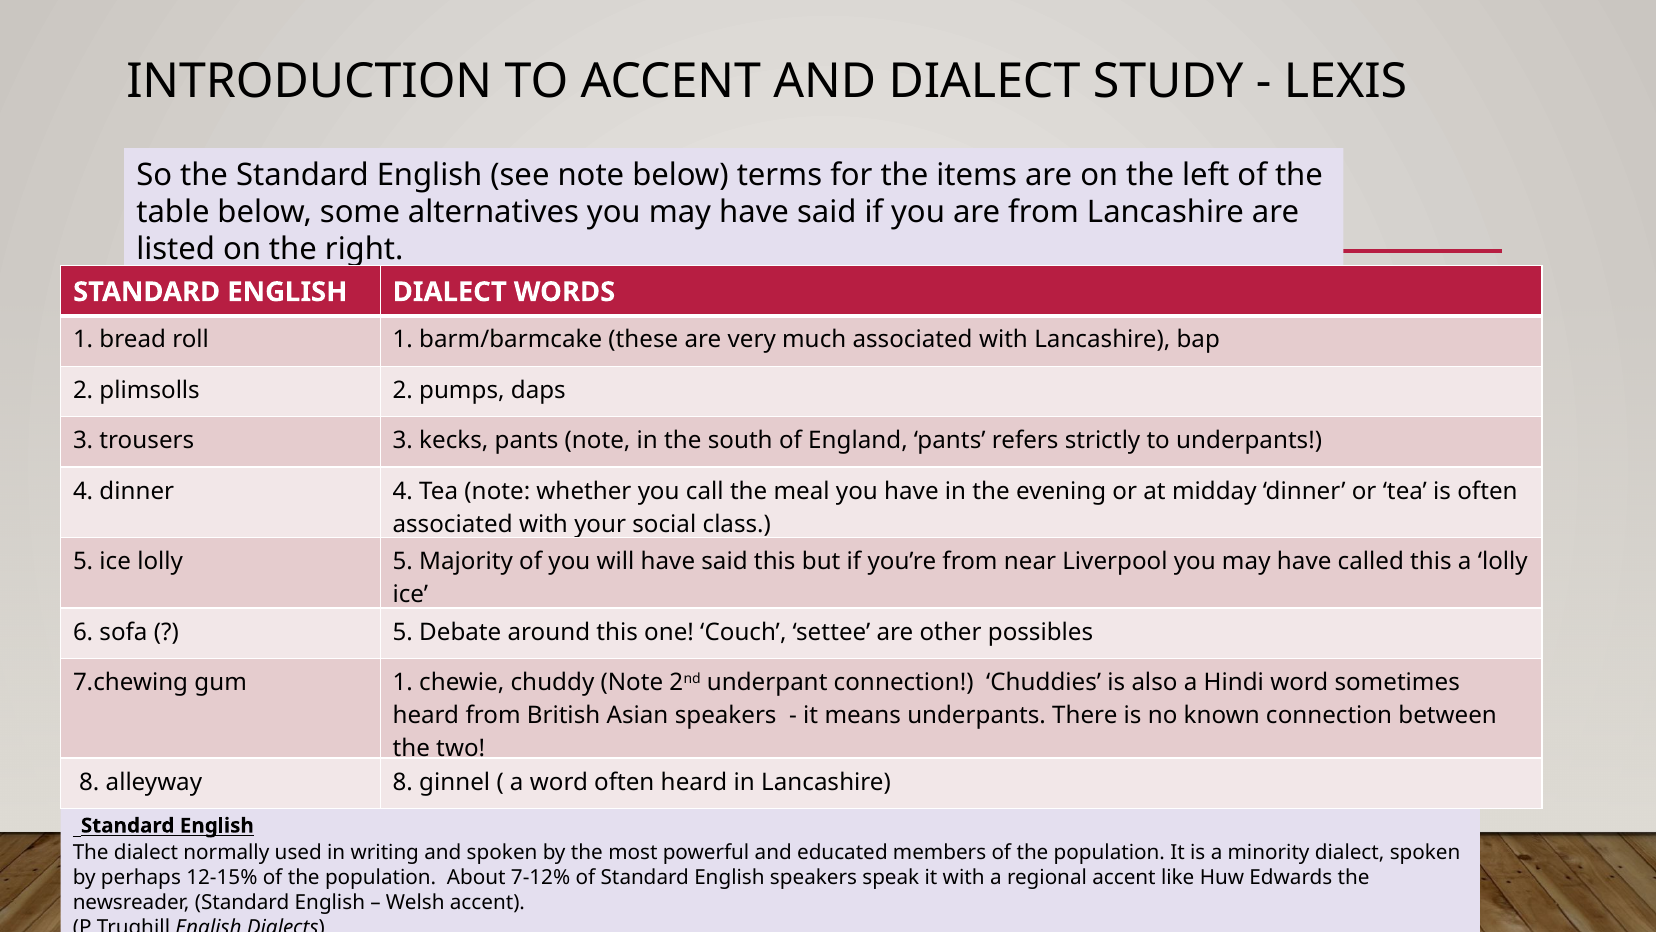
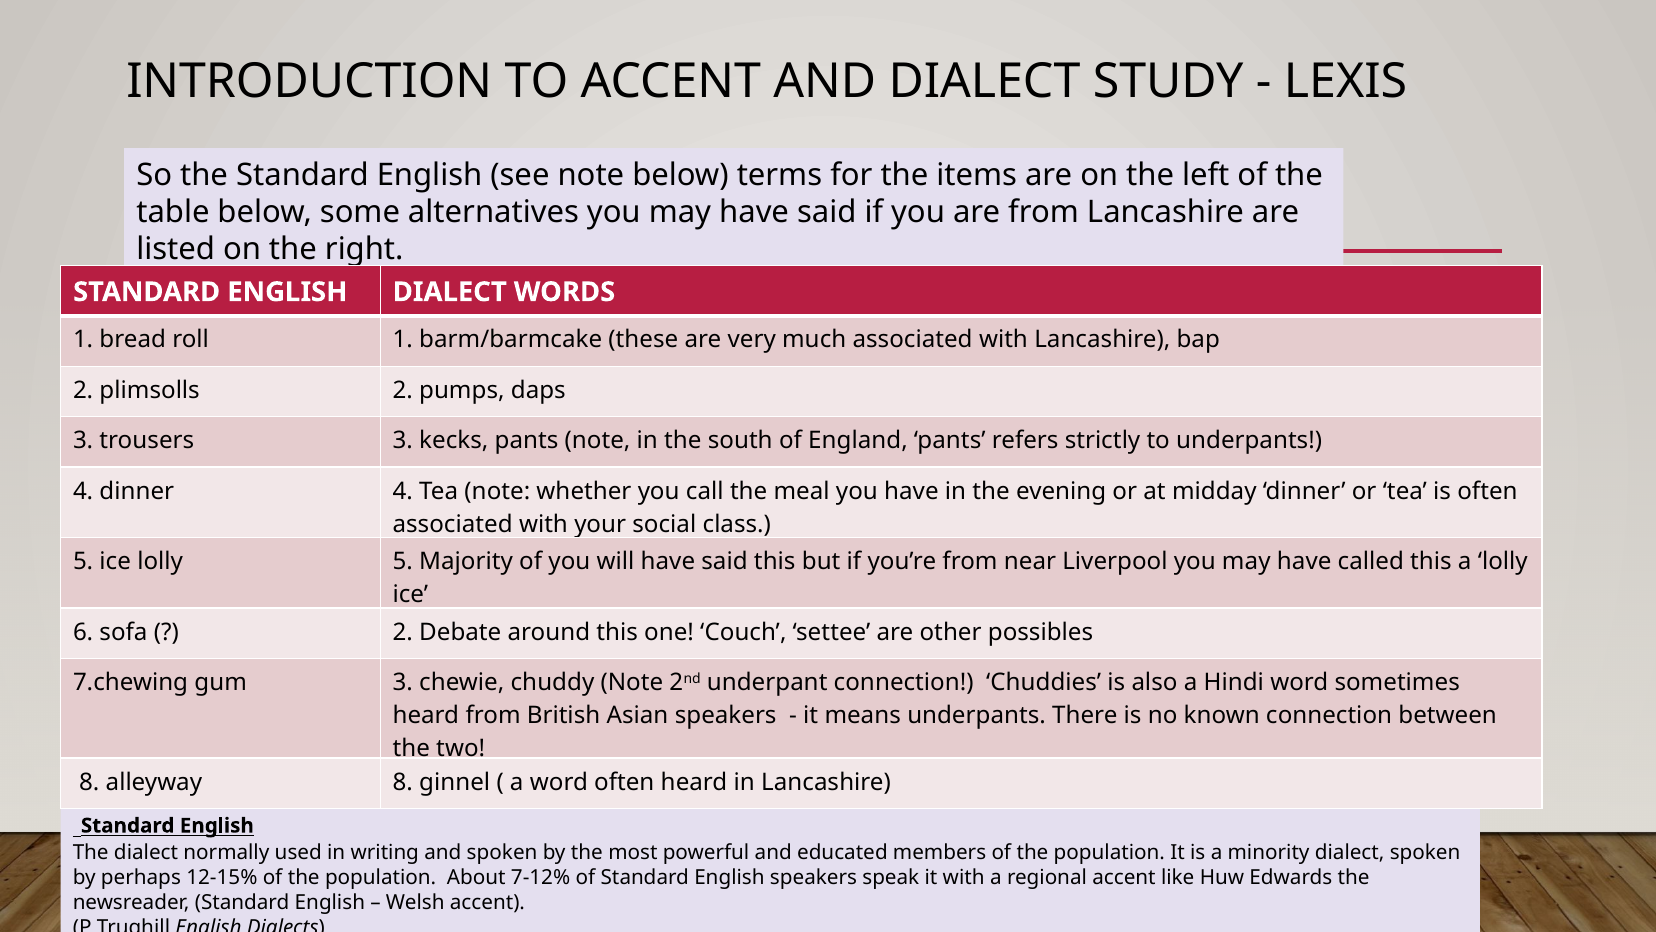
5 at (403, 632): 5 -> 2
gum 1: 1 -> 3
